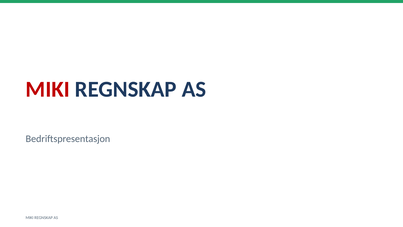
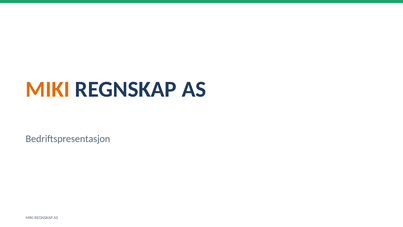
MIKI at (48, 89) colour: red -> orange
